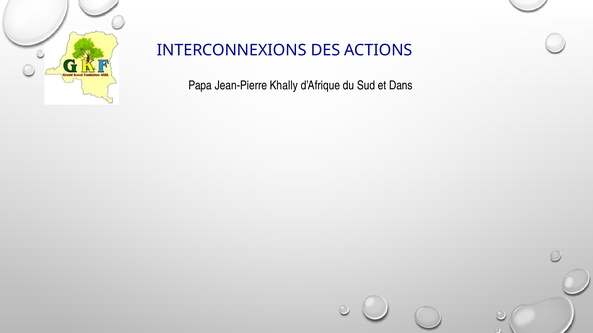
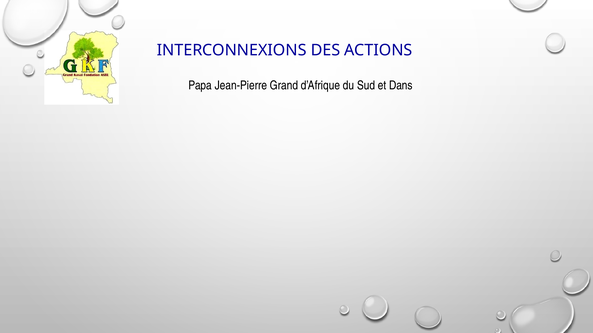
Khally: Khally -> Grand
